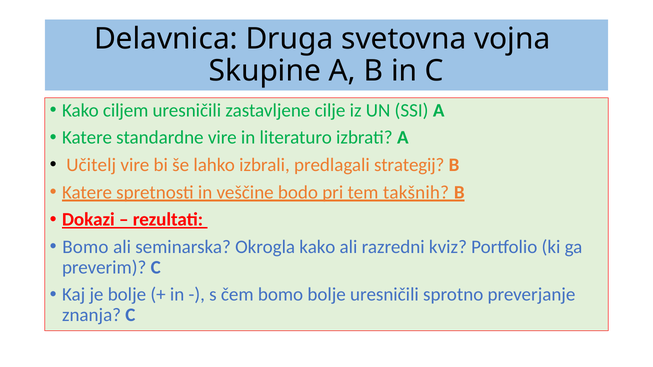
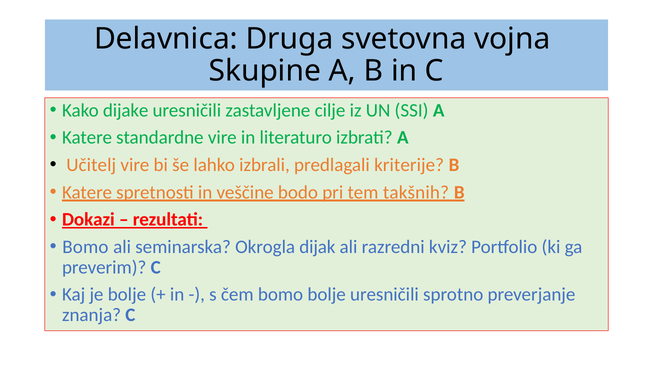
ciljem: ciljem -> dijake
strategij: strategij -> kriterije
Okrogla kako: kako -> dijak
